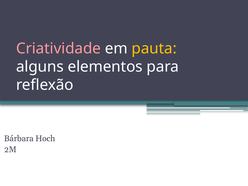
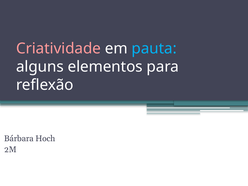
pauta colour: yellow -> light blue
